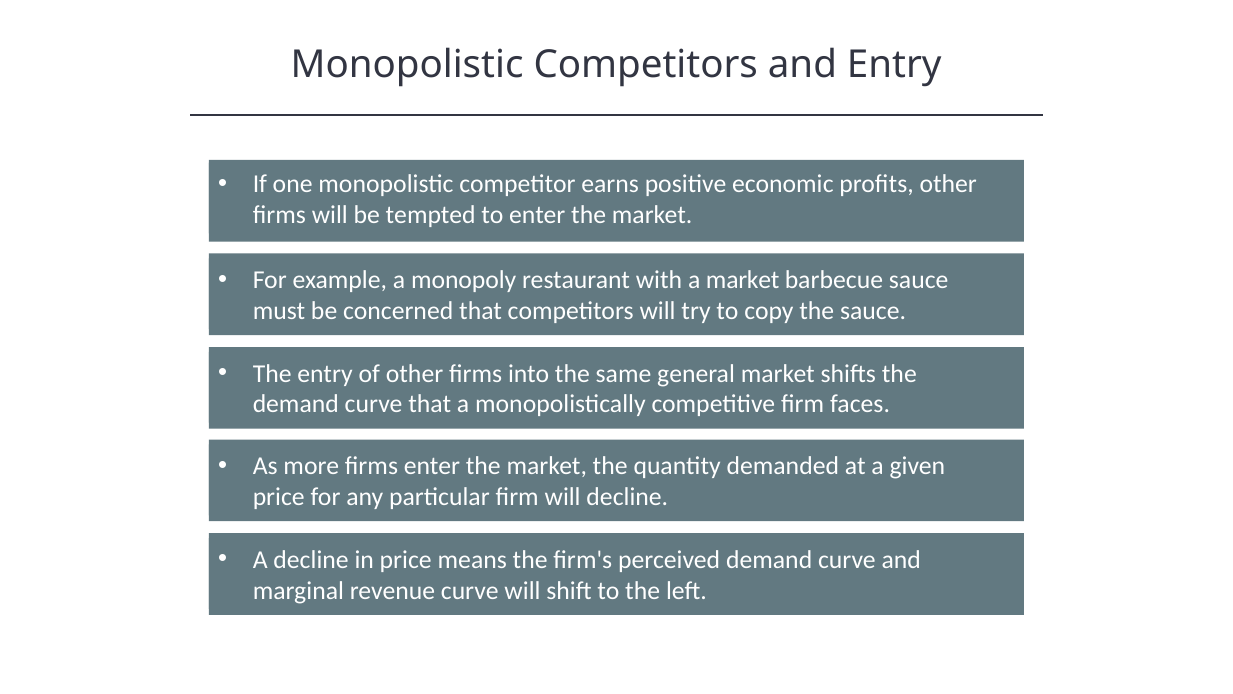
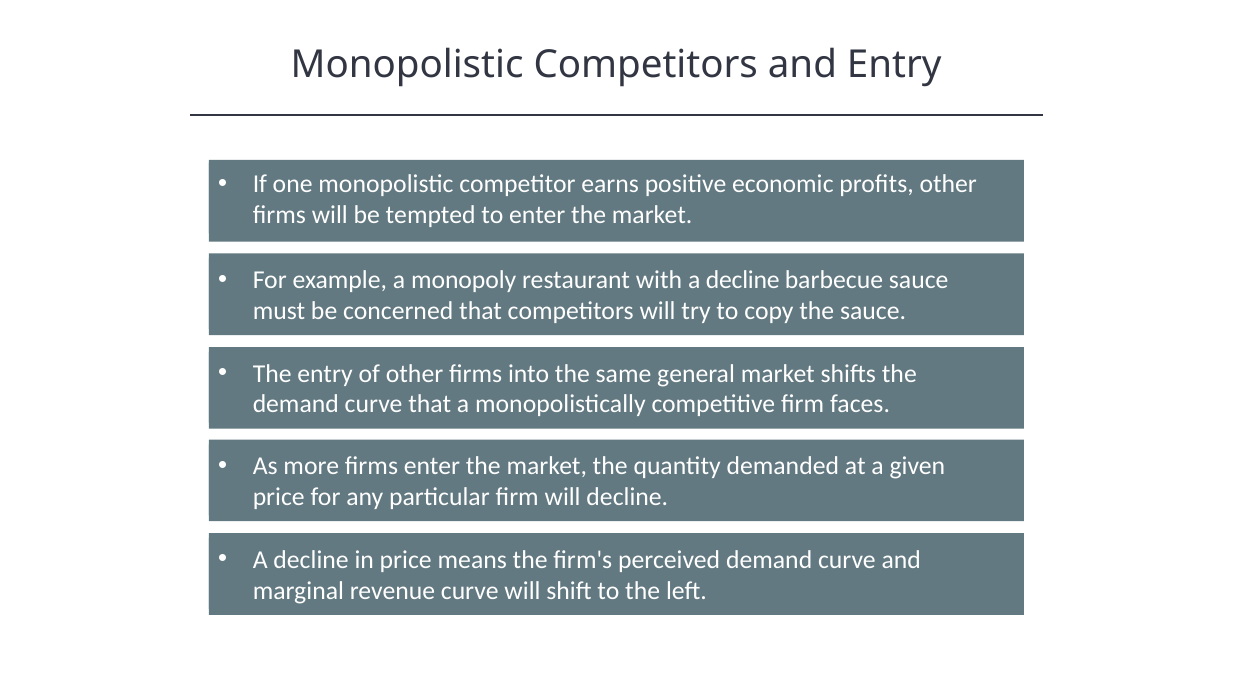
with a market: market -> decline
